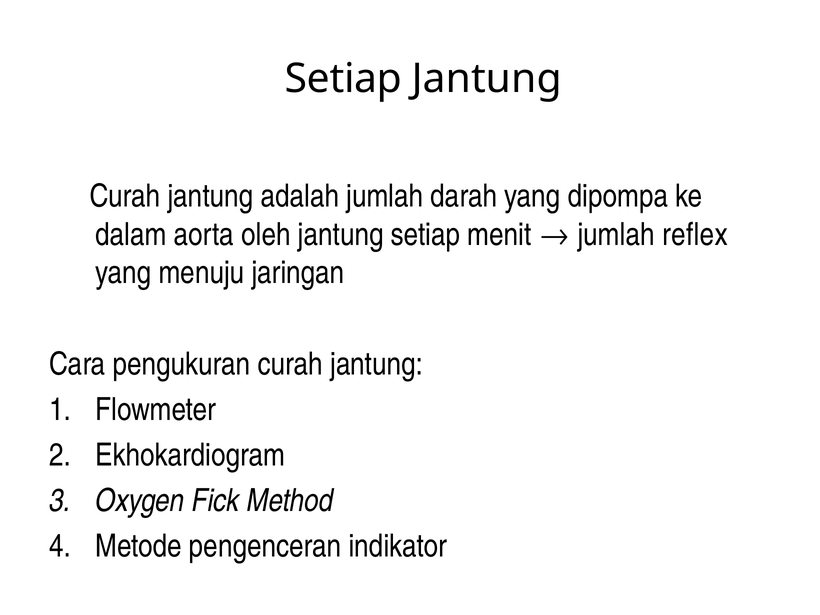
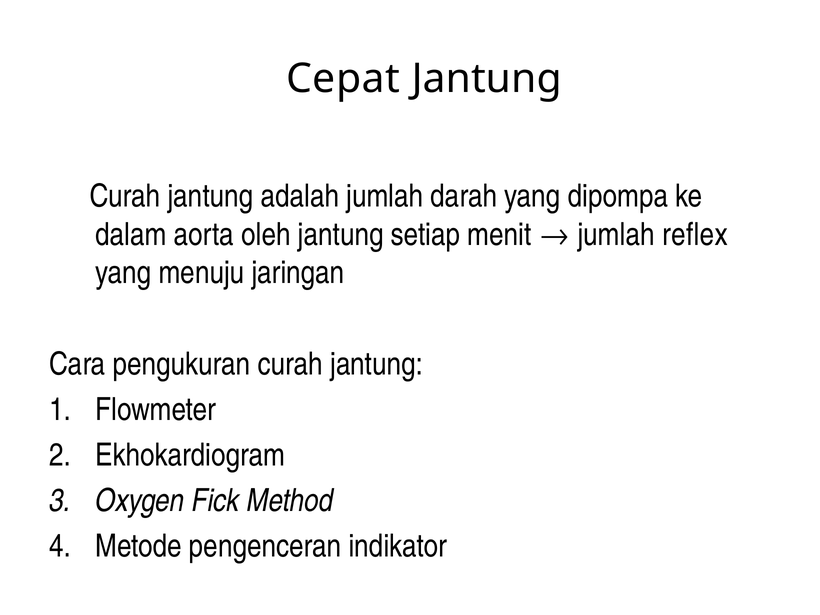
Setiap at (343, 79): Setiap -> Cepat
